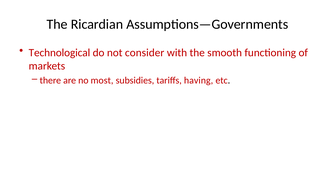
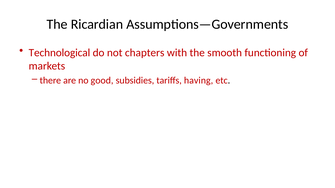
consider: consider -> chapters
most: most -> good
